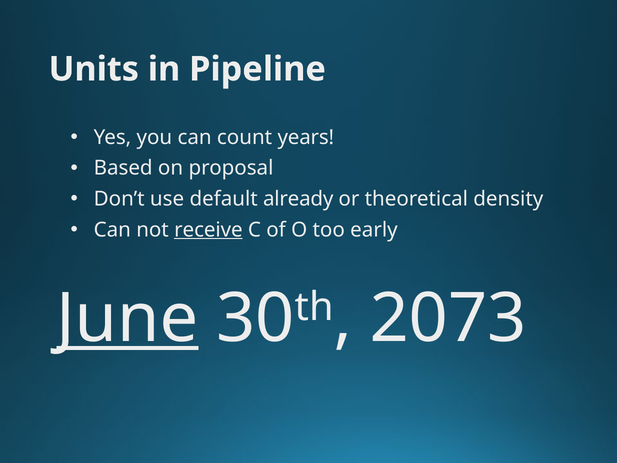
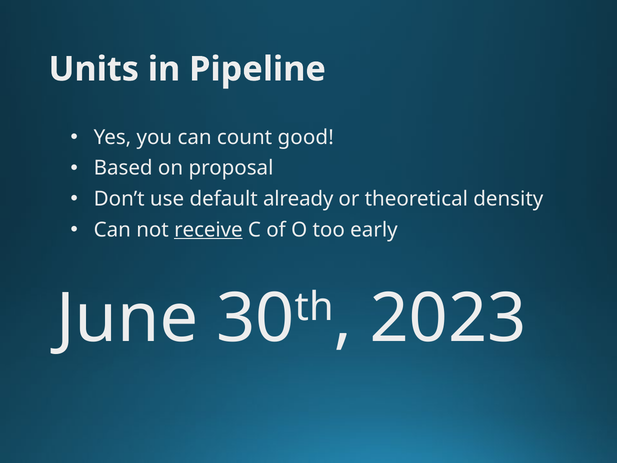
years: years -> good
June underline: present -> none
2073: 2073 -> 2023
